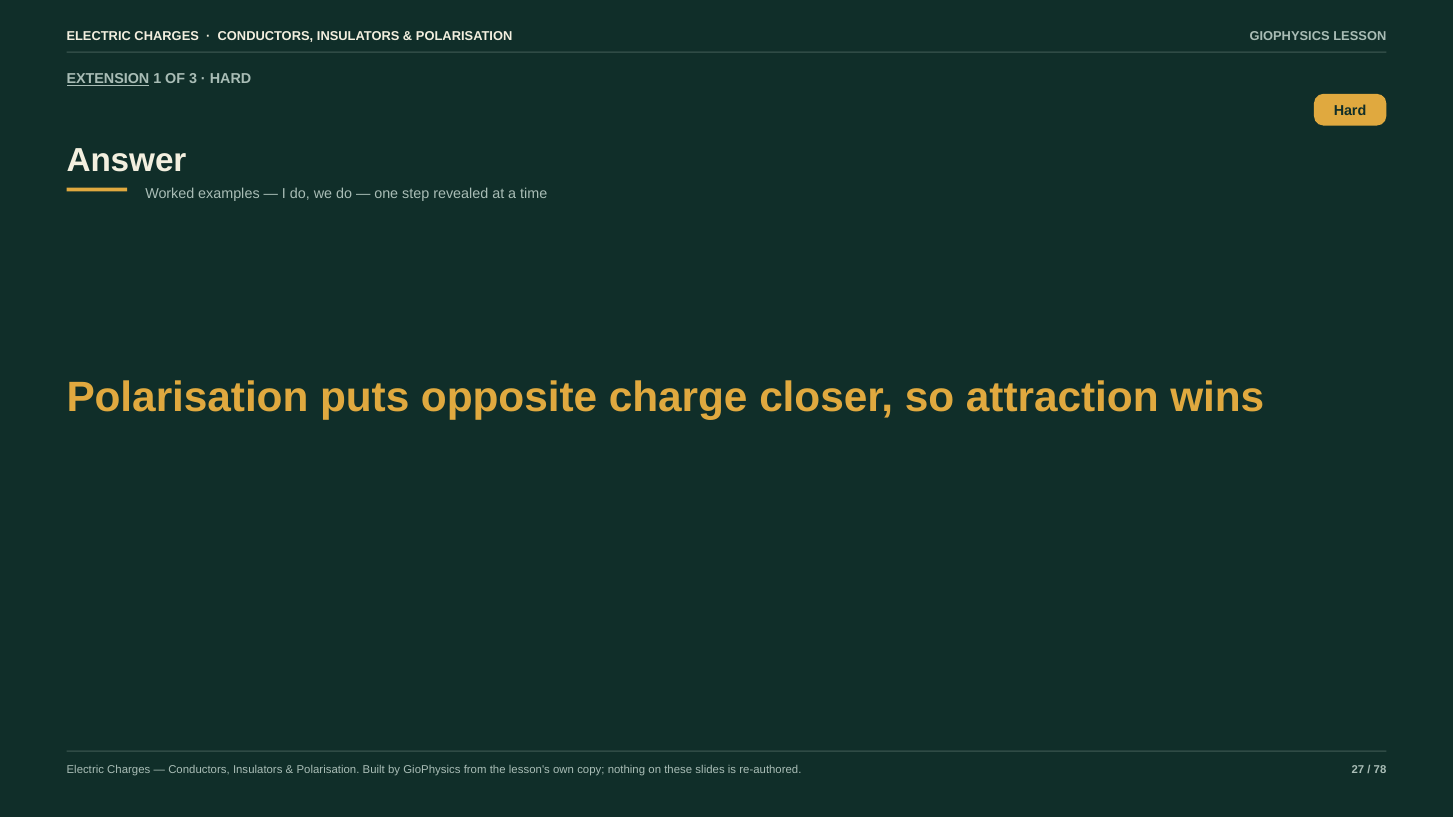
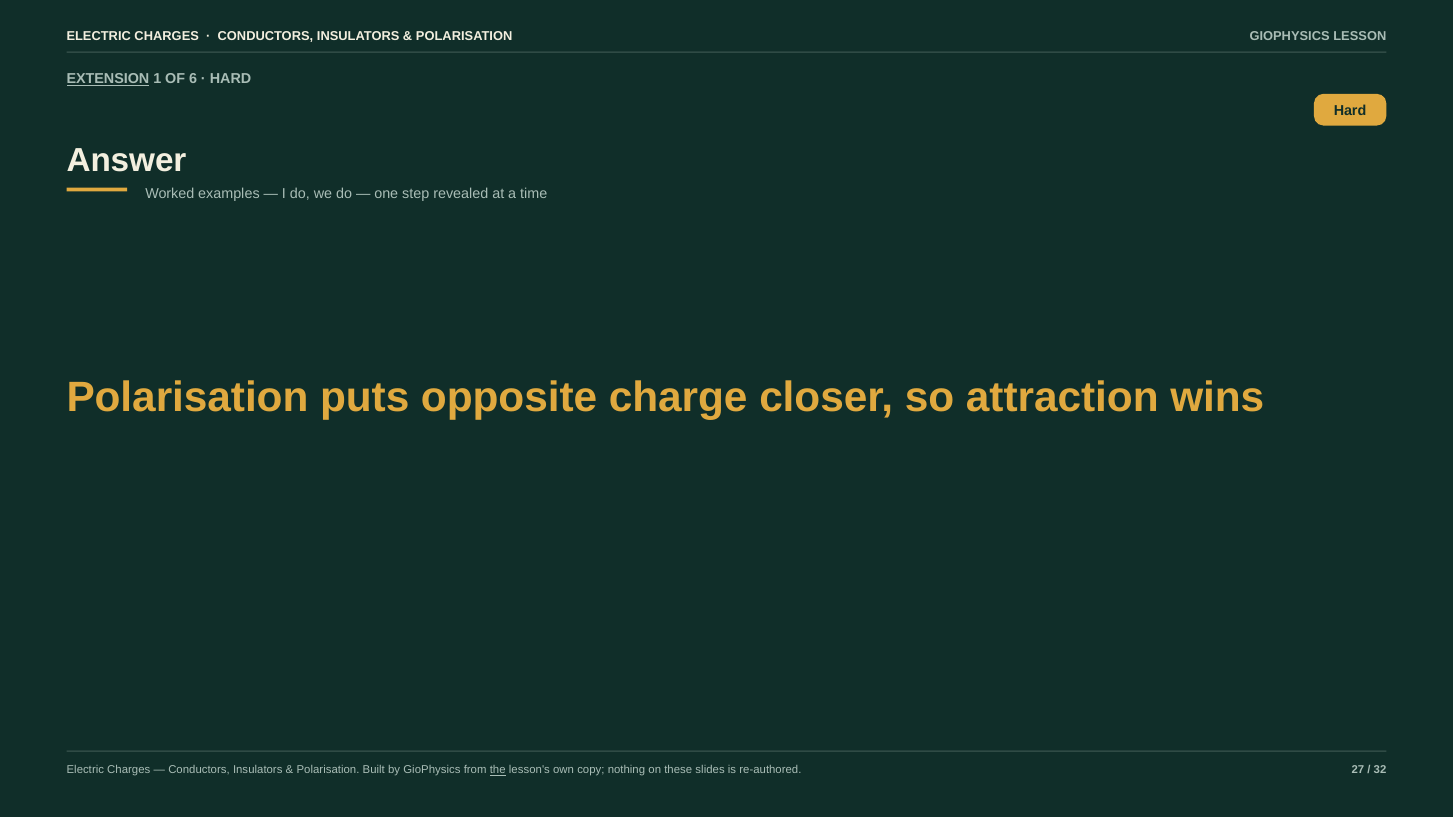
3: 3 -> 6
the underline: none -> present
78: 78 -> 32
